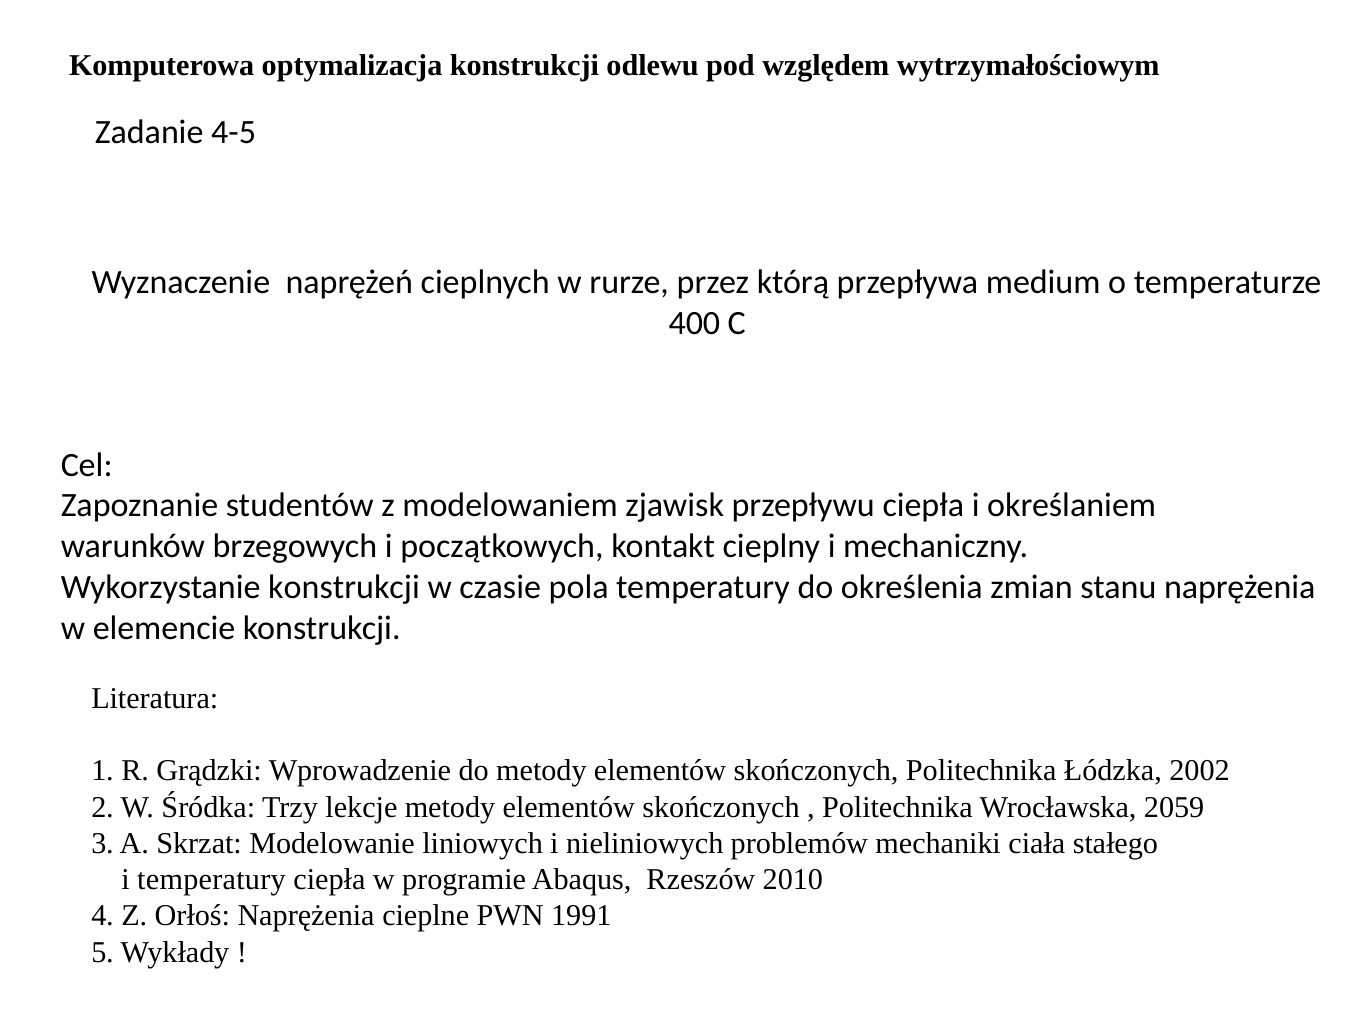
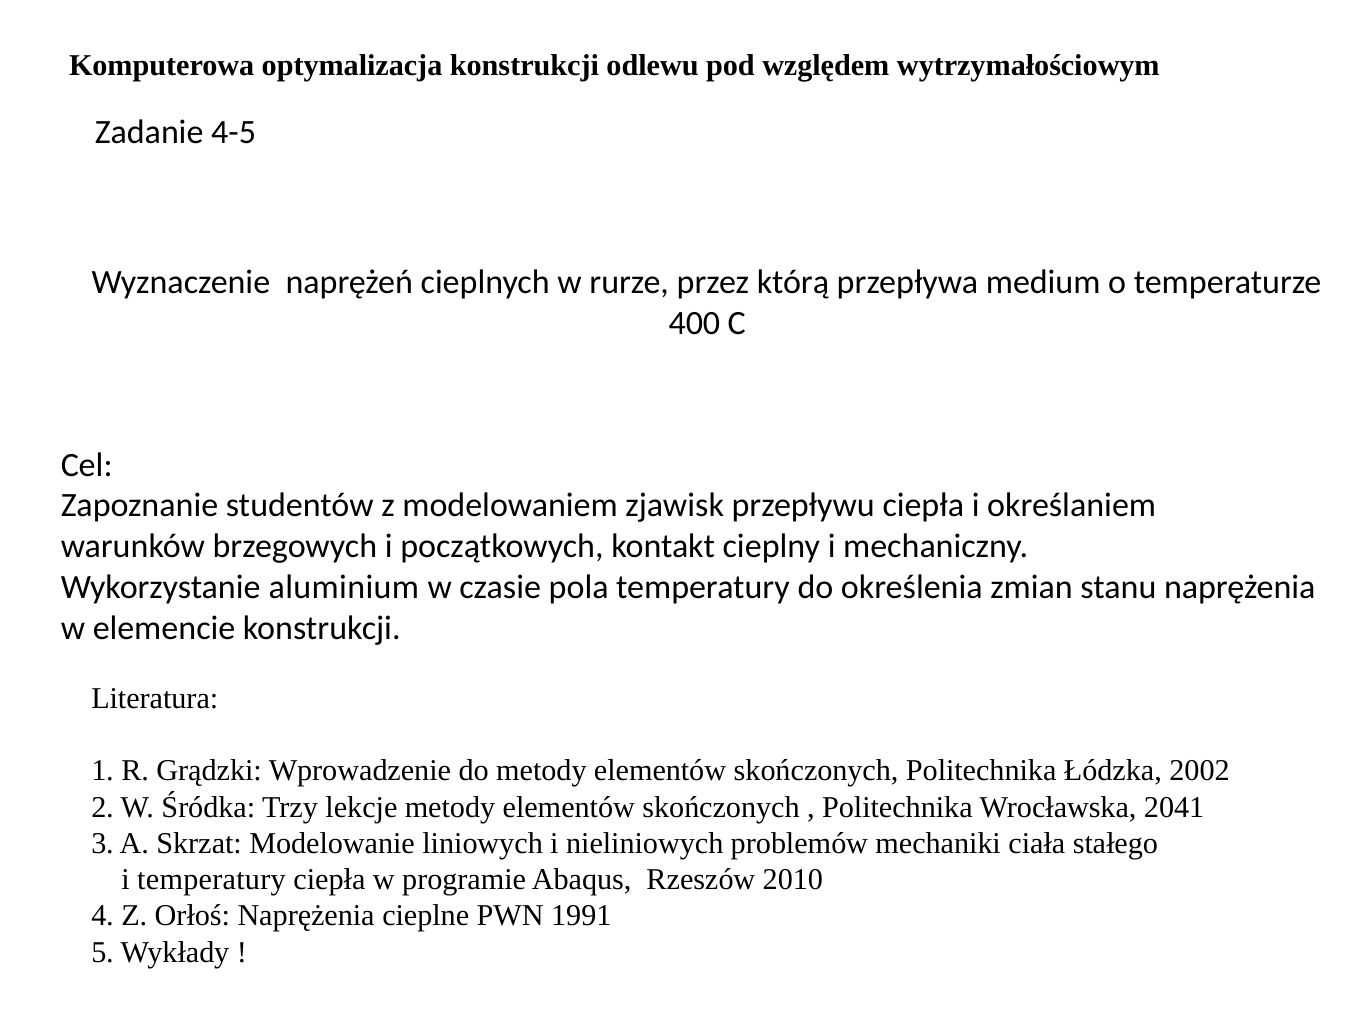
Wykorzystanie konstrukcji: konstrukcji -> aluminium
2059: 2059 -> 2041
